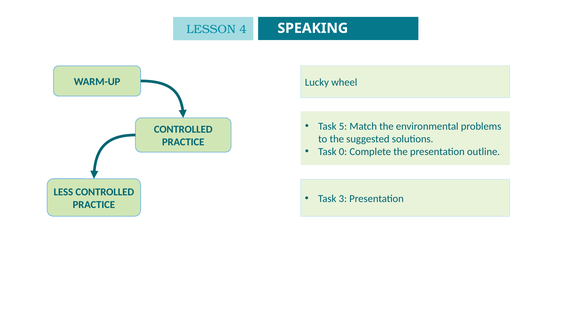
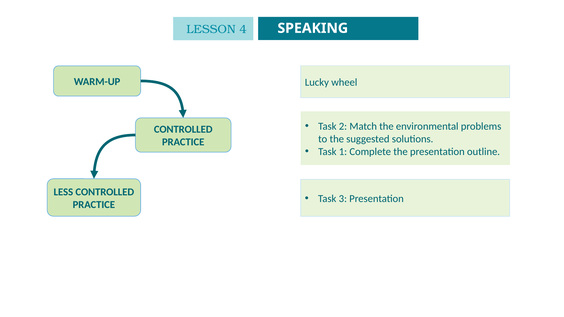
5: 5 -> 2
0: 0 -> 1
